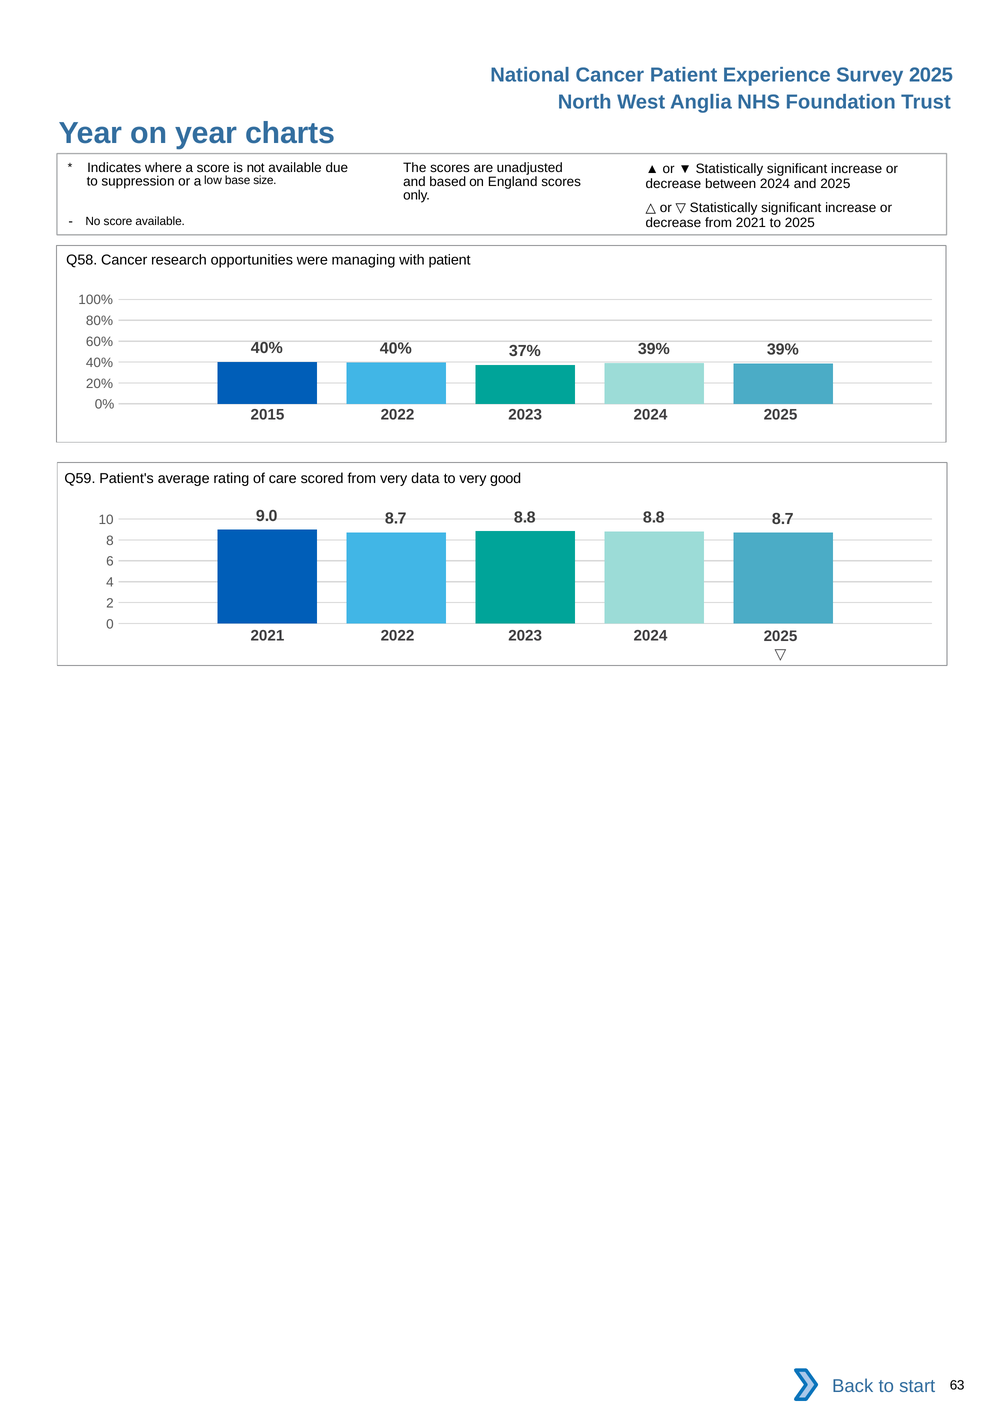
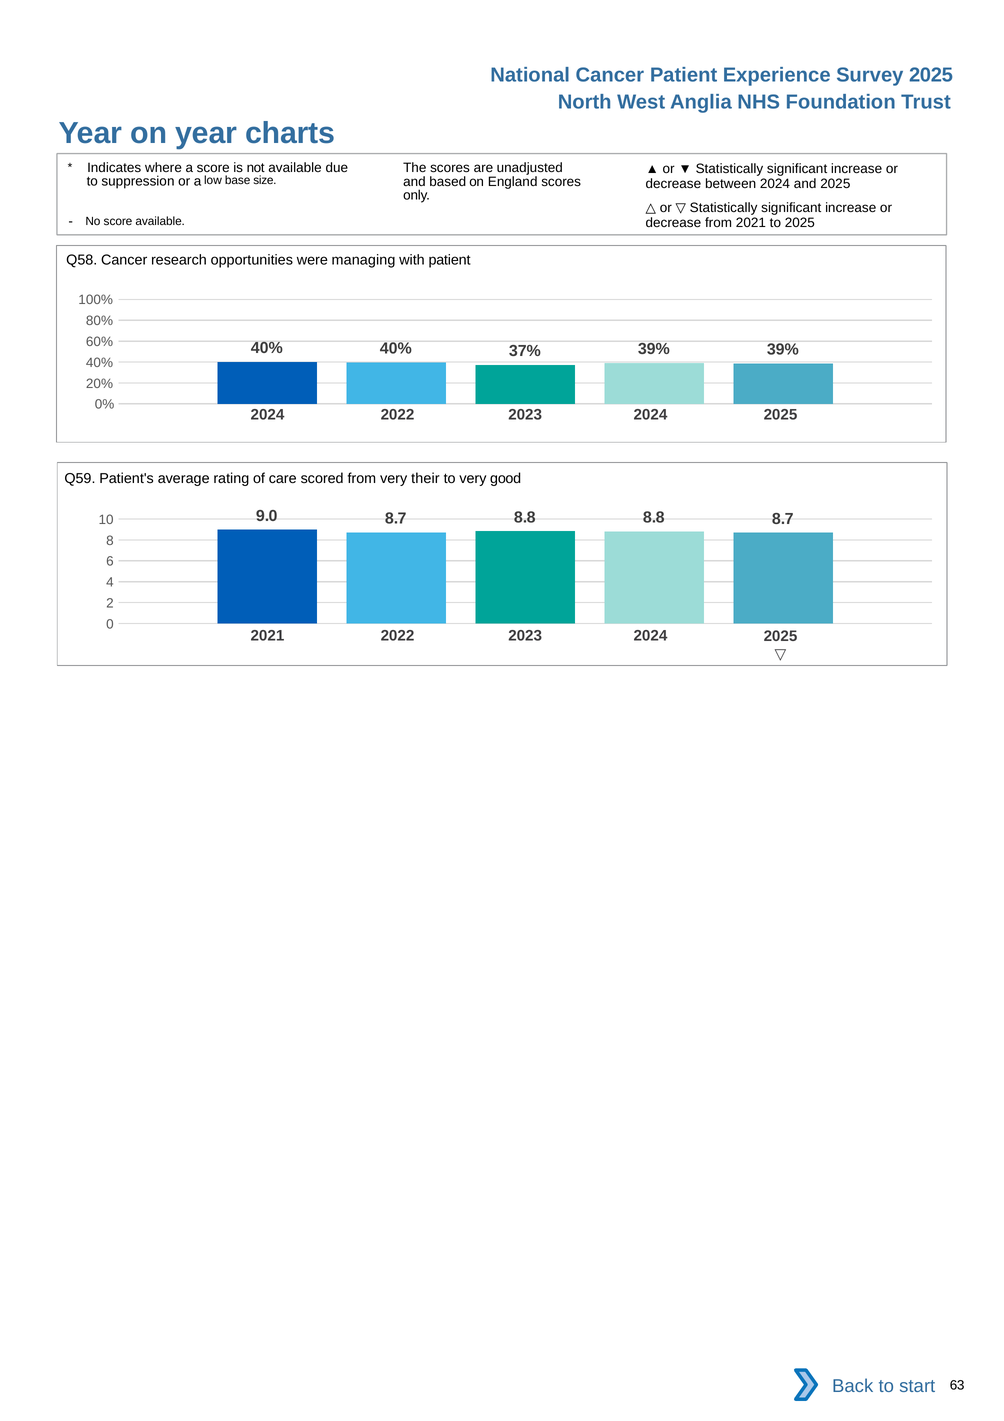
2015 at (267, 415): 2015 -> 2024
data: data -> their
